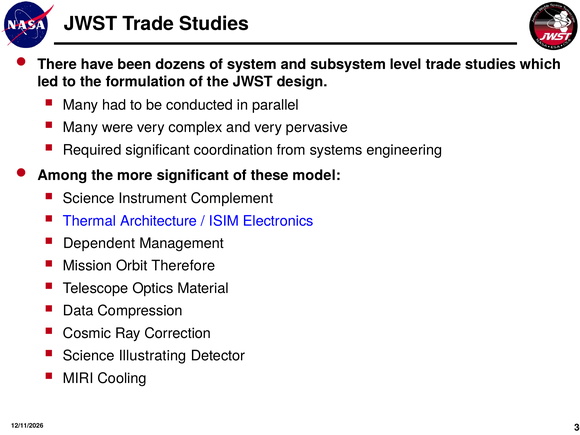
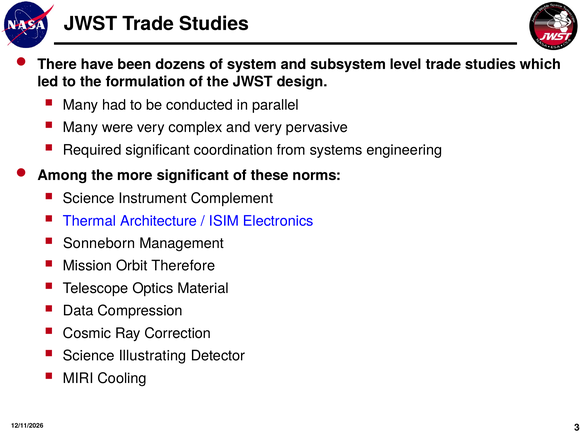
model: model -> norms
Dependent: Dependent -> Sonneborn
